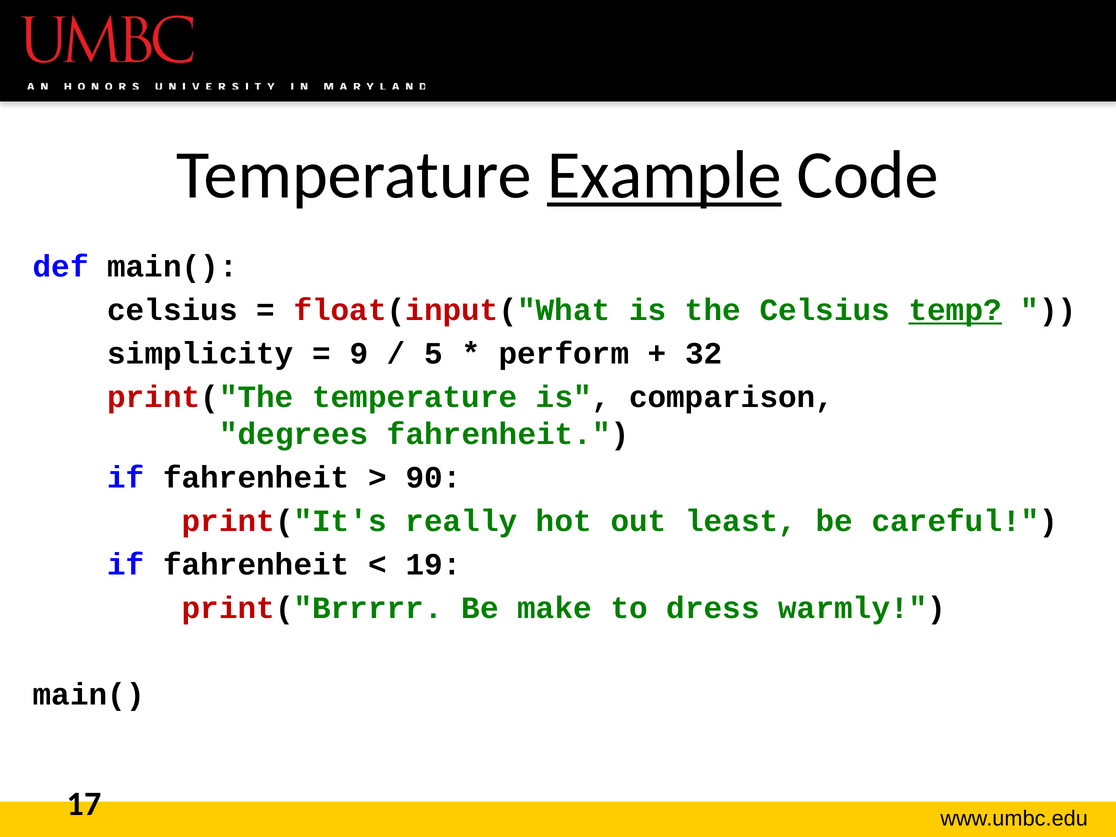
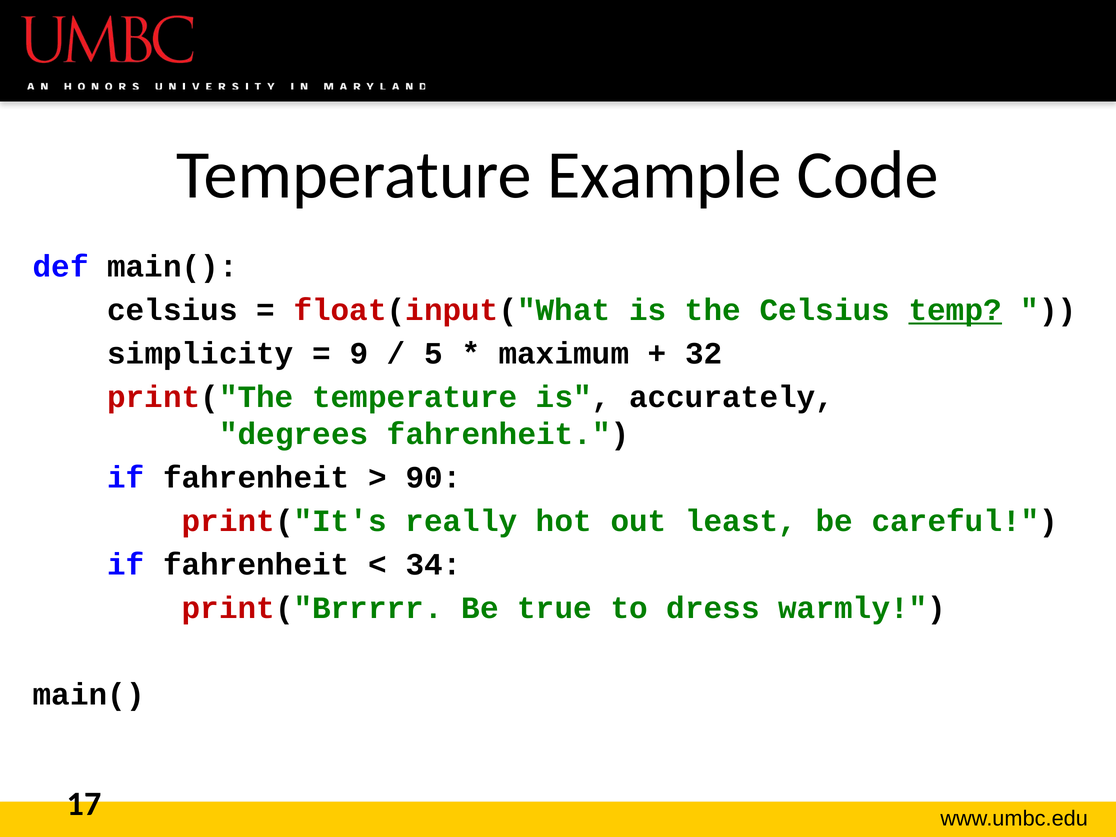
Example underline: present -> none
perform: perform -> maximum
comparison: comparison -> accurately
19: 19 -> 34
make: make -> true
